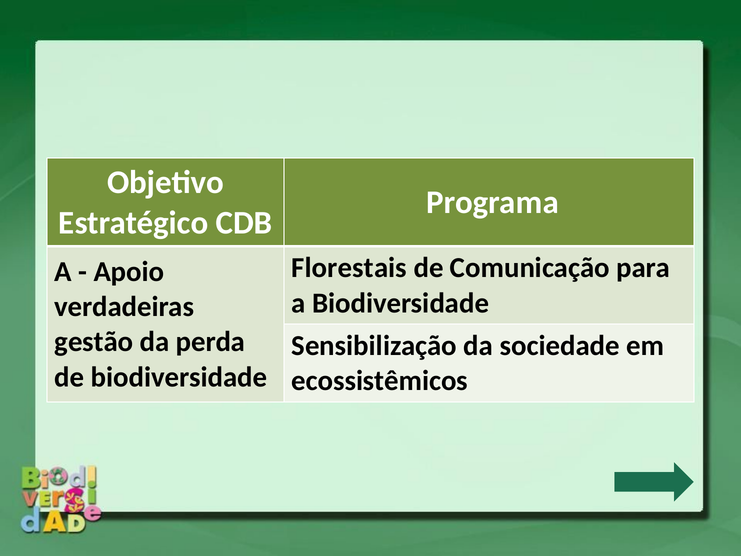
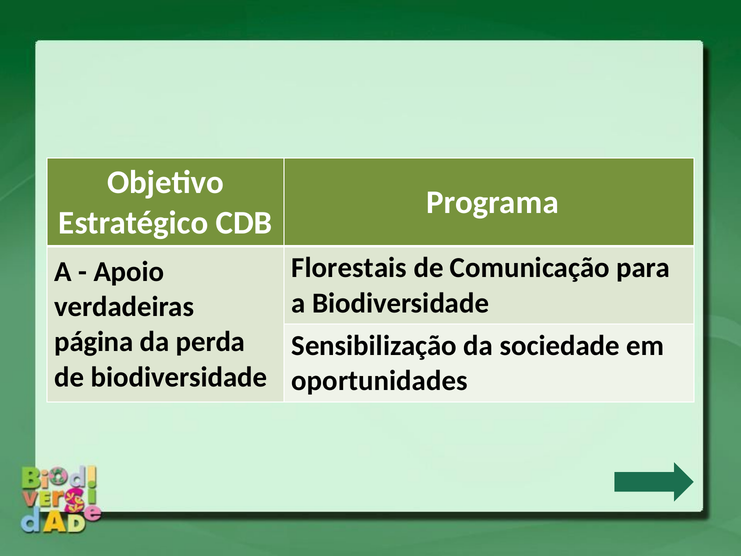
gestão: gestão -> página
ecossistêmicos: ecossistêmicos -> oportunidades
